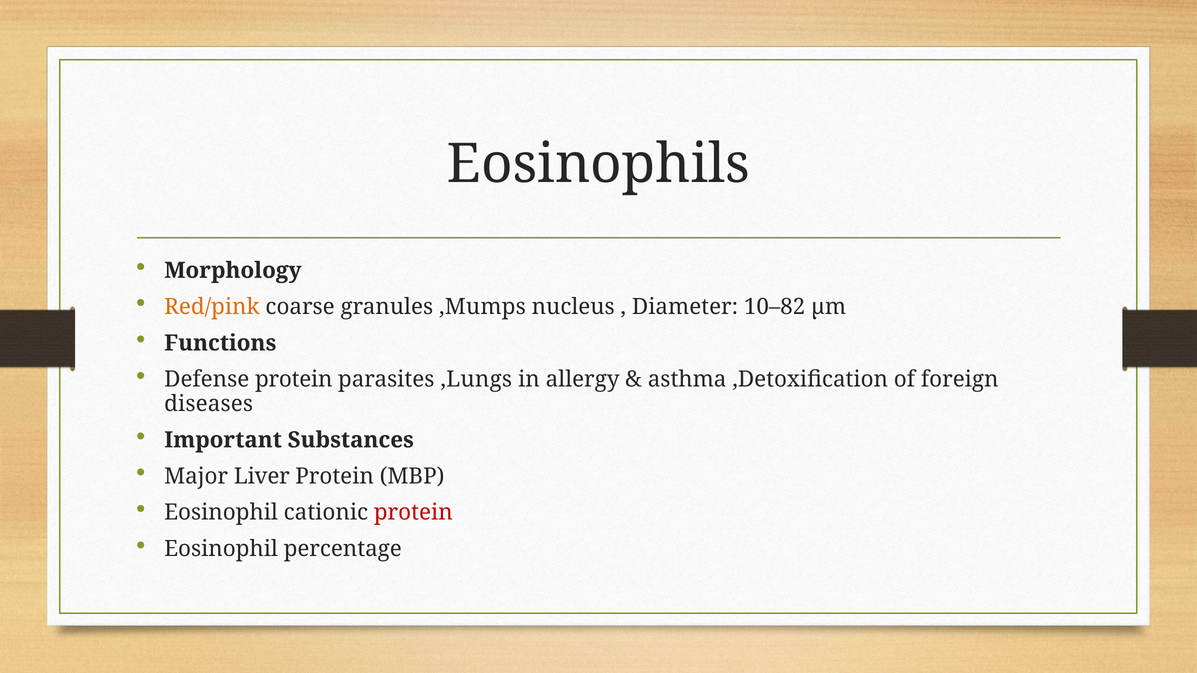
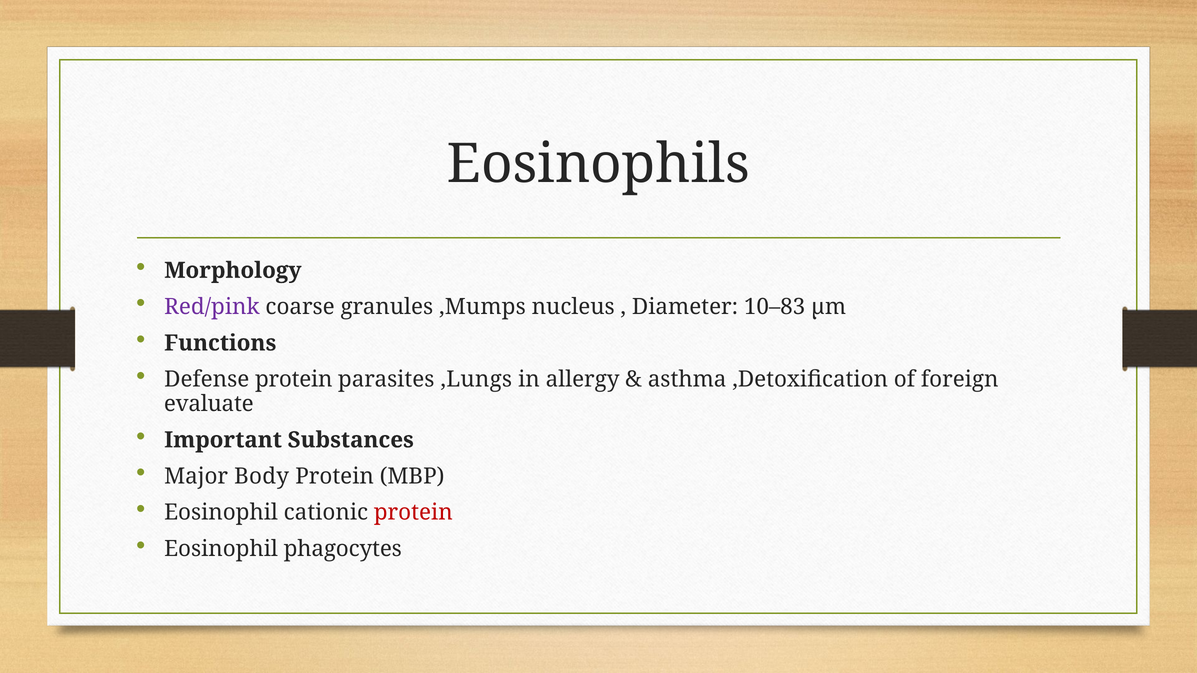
Red/pink colour: orange -> purple
10–82: 10–82 -> 10–83
diseases: diseases -> evaluate
Liver: Liver -> Body
percentage: percentage -> phagocytes
